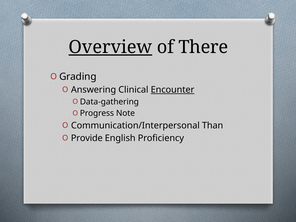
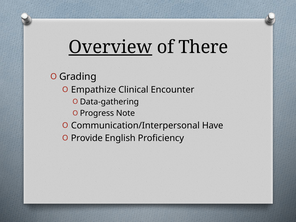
Answering: Answering -> Empathize
Encounter underline: present -> none
Than: Than -> Have
